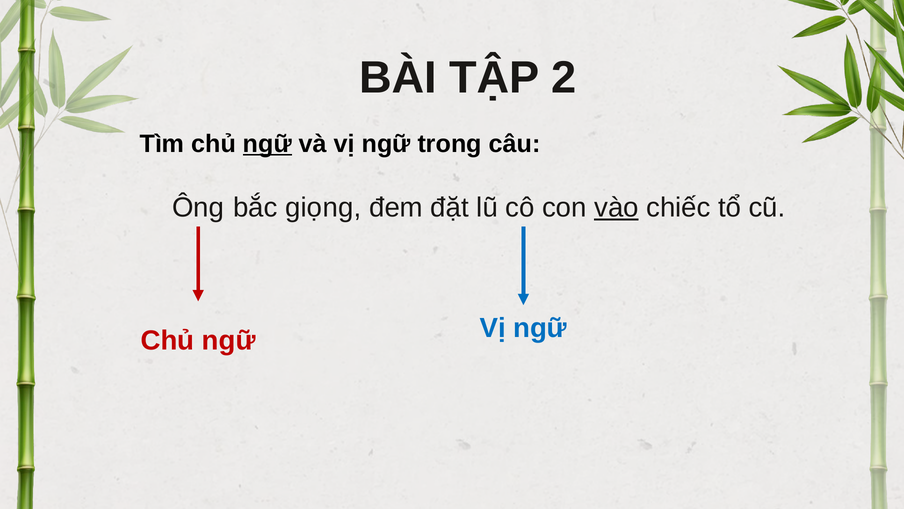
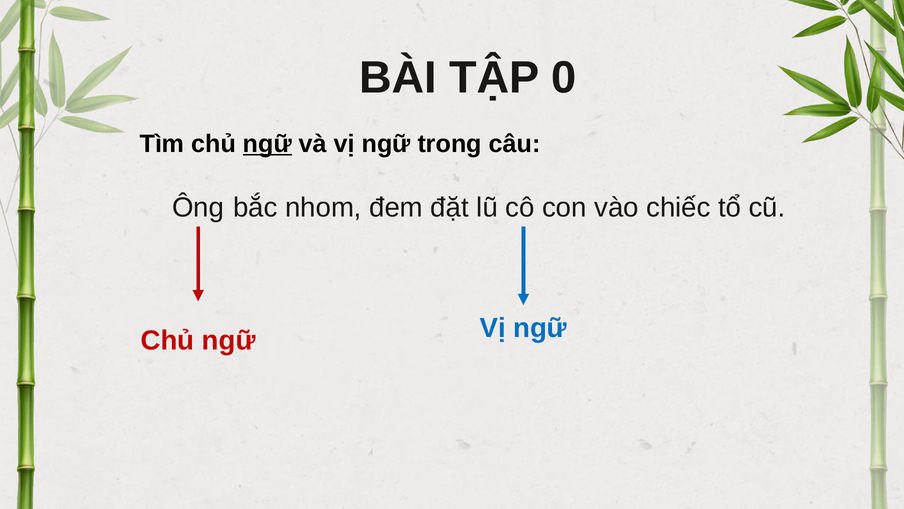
2: 2 -> 0
giọng: giọng -> nhom
vào underline: present -> none
